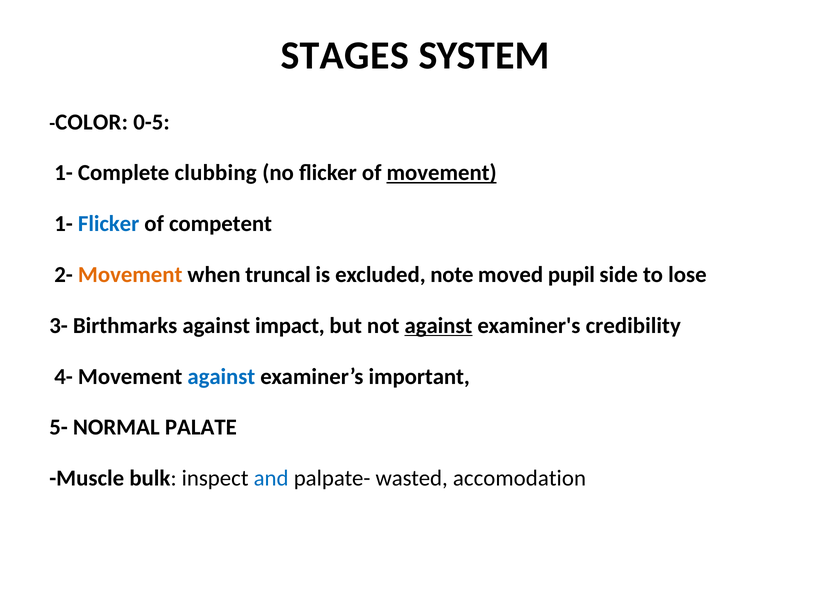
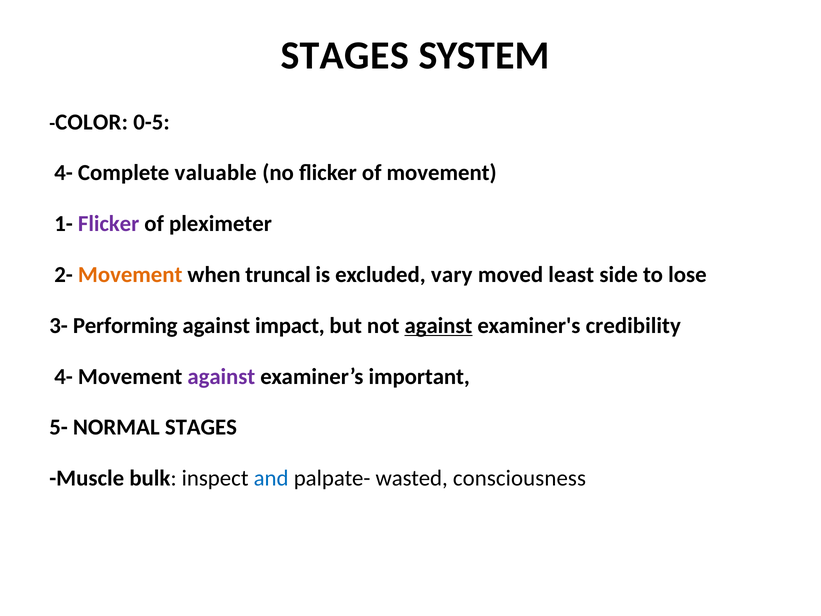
1- at (64, 173): 1- -> 4-
clubbing: clubbing -> valuable
movement at (442, 173) underline: present -> none
Flicker at (109, 224) colour: blue -> purple
competent: competent -> pleximeter
note: note -> vary
pupil: pupil -> least
Birthmarks: Birthmarks -> Performing
against at (221, 376) colour: blue -> purple
NORMAL PALATE: PALATE -> STAGES
accomodation: accomodation -> consciousness
